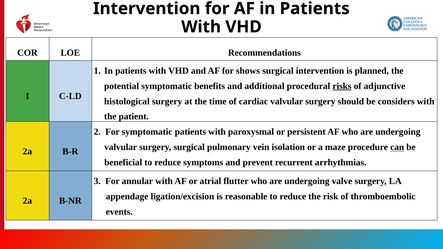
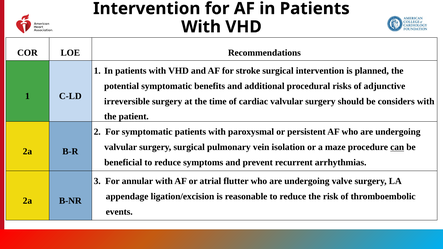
shows: shows -> stroke
risks underline: present -> none
histological: histological -> irreversible
